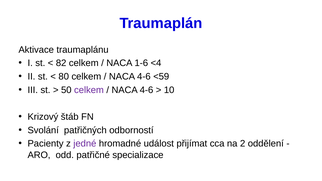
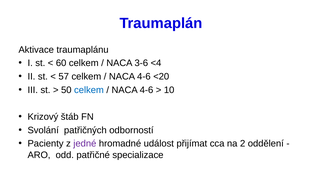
82: 82 -> 60
1-6: 1-6 -> 3-6
80: 80 -> 57
<59: <59 -> <20
celkem at (89, 90) colour: purple -> blue
